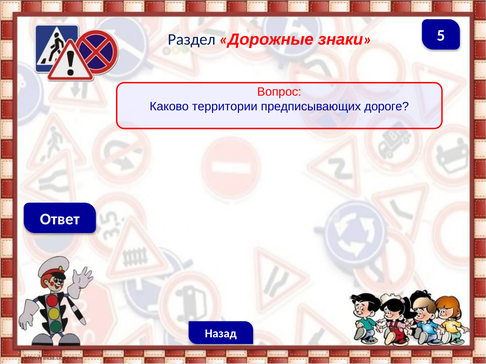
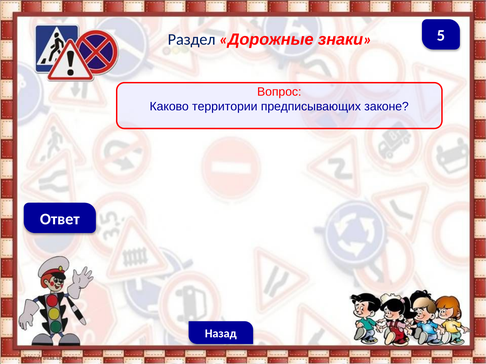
дороге: дороге -> законе
